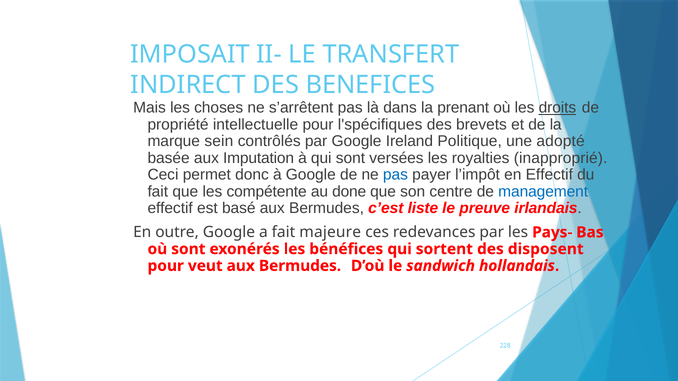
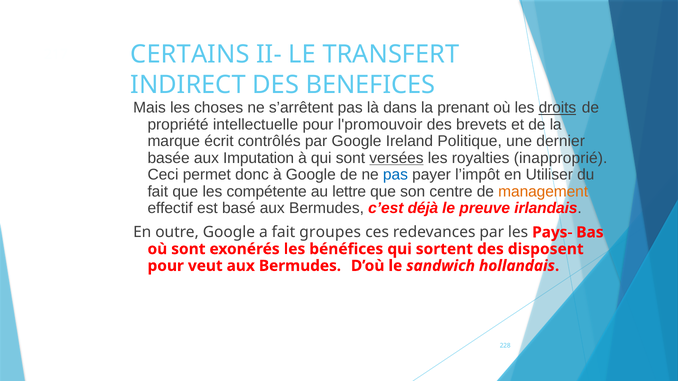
IMPOSAIT: IMPOSAIT -> CERTAINS
l'spécifiques: l'spécifiques -> l'promouvoir
sein: sein -> écrit
adopté: adopté -> dernier
versées underline: none -> present
en Effectif: Effectif -> Utiliser
done: done -> lettre
management colour: blue -> orange
liste: liste -> déjà
majeure: majeure -> groupes
